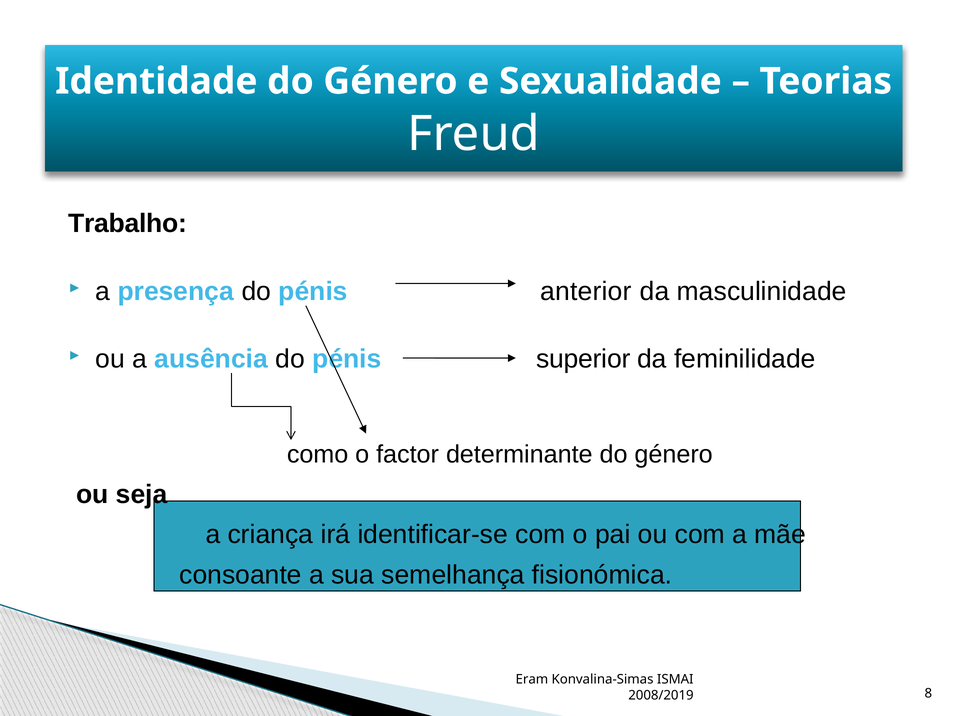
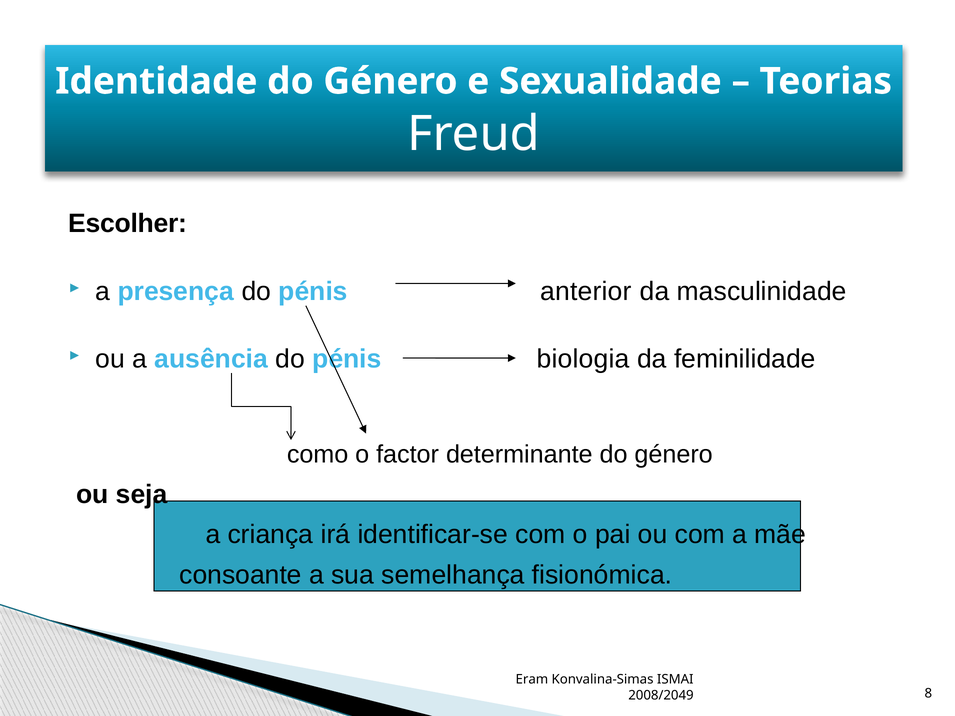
Trabalho: Trabalho -> Escolher
superior: superior -> biologia
2008/2019: 2008/2019 -> 2008/2049
